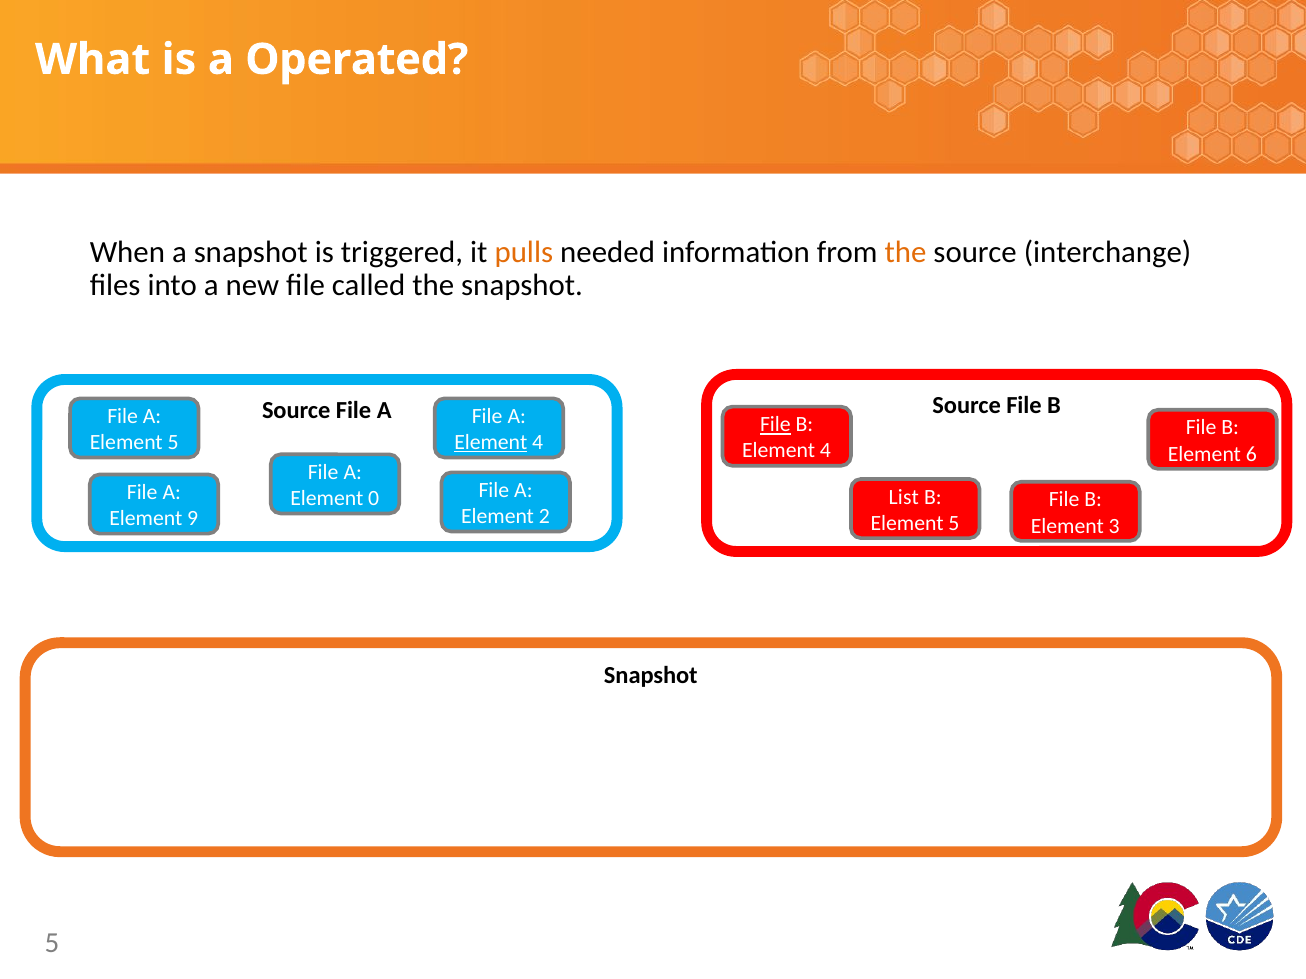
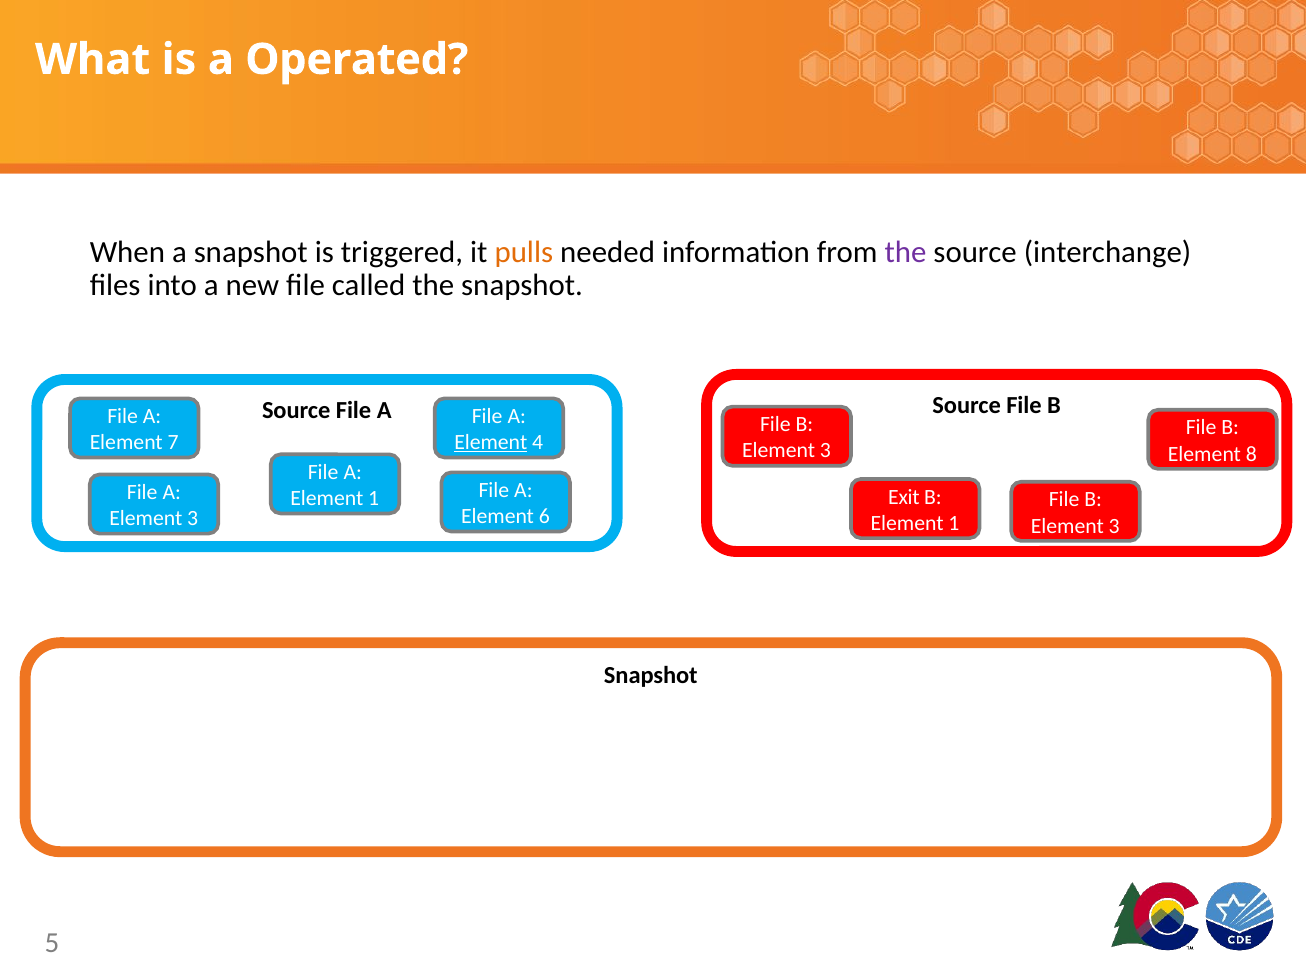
the at (906, 253) colour: orange -> purple
File at (775, 425) underline: present -> none
5 at (173, 443): 5 -> 7
4 at (825, 451): 4 -> 3
6: 6 -> 8
List: List -> Exit
0 at (374, 499): 0 -> 1
2: 2 -> 6
9 at (193, 519): 9 -> 3
5 at (954, 523): 5 -> 1
